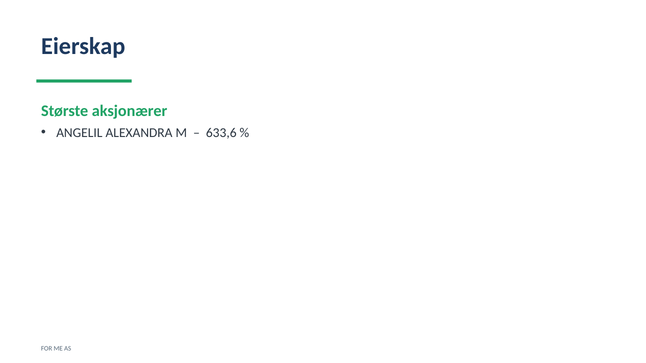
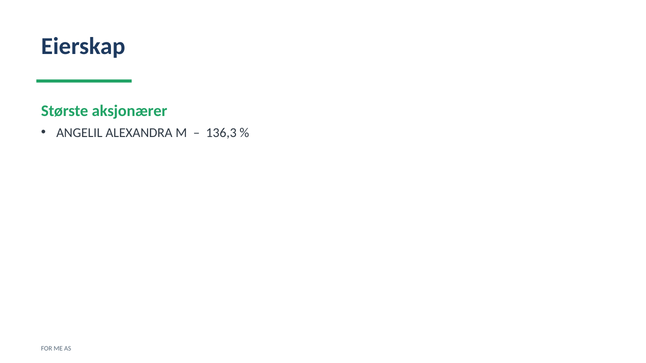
633,6: 633,6 -> 136,3
